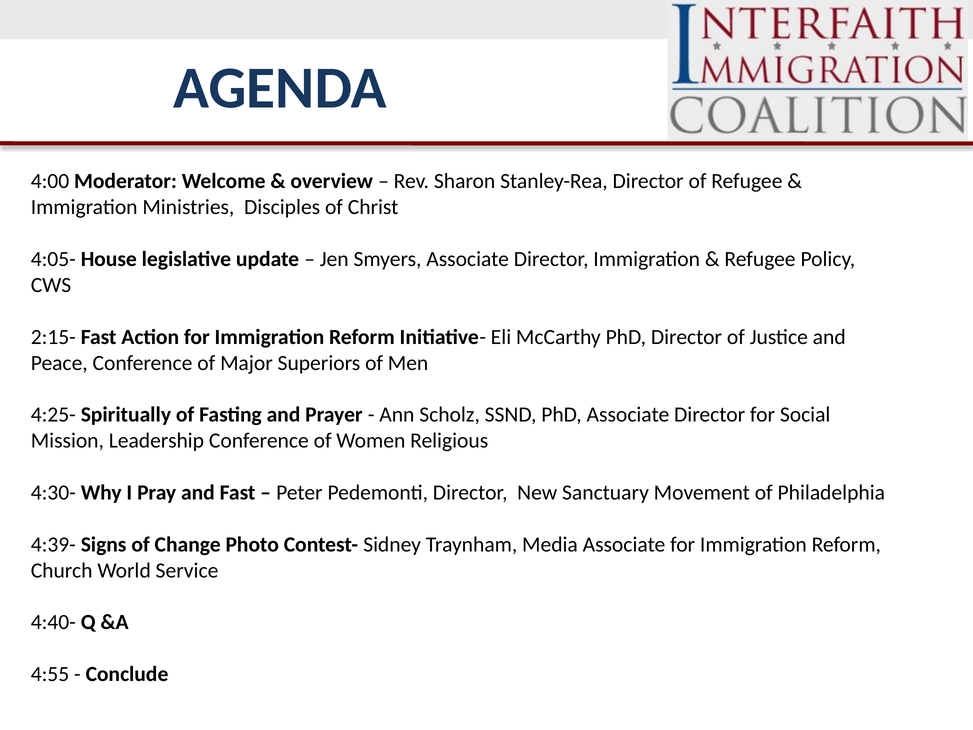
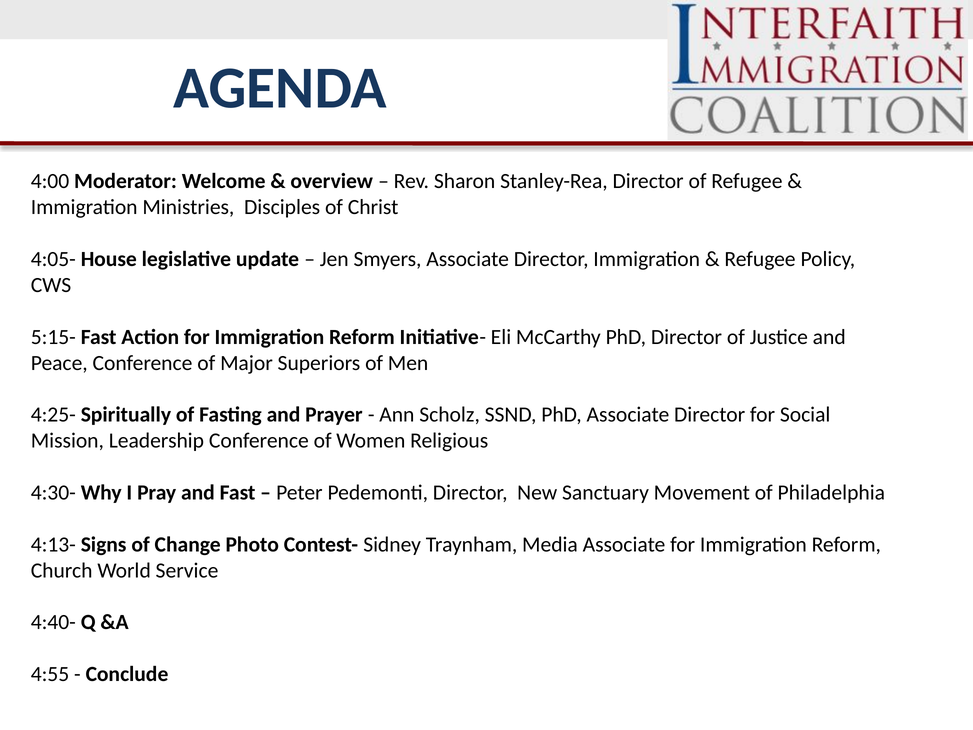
2:15-: 2:15- -> 5:15-
4:39-: 4:39- -> 4:13-
